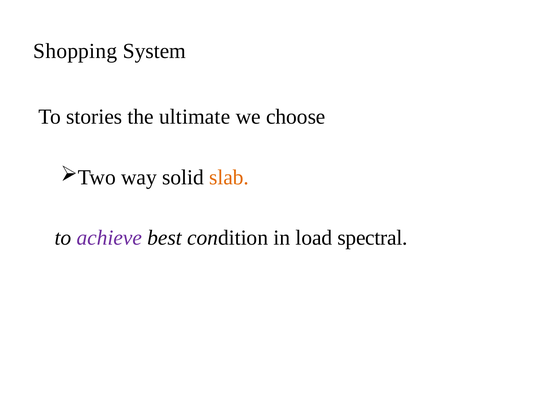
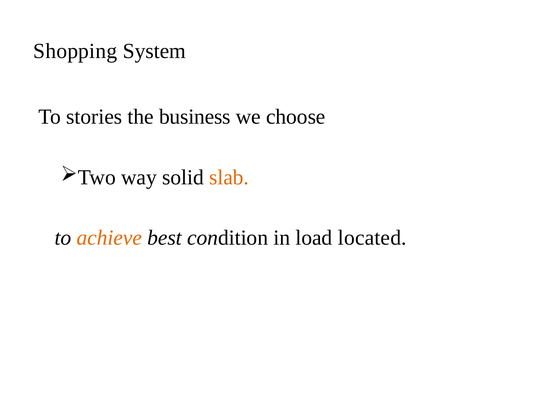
ultimate: ultimate -> business
achieve colour: purple -> orange
spectral: spectral -> located
